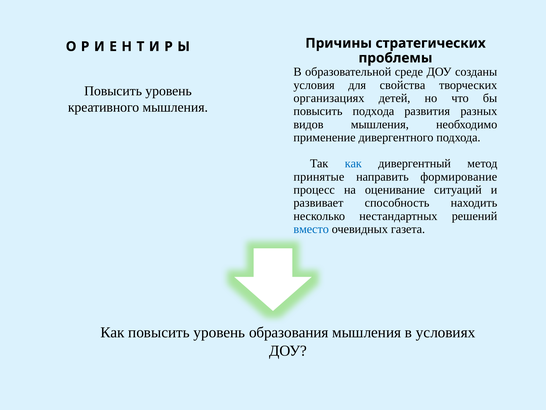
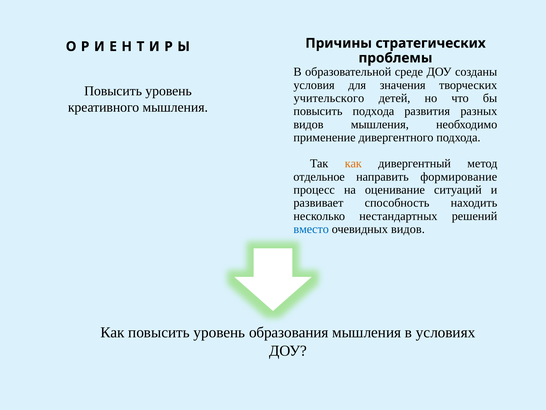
свойства: свойства -> значения
организациях: организациях -> учительского
как at (353, 163) colour: blue -> orange
принятые: принятые -> отдельное
очевидных газета: газета -> видов
